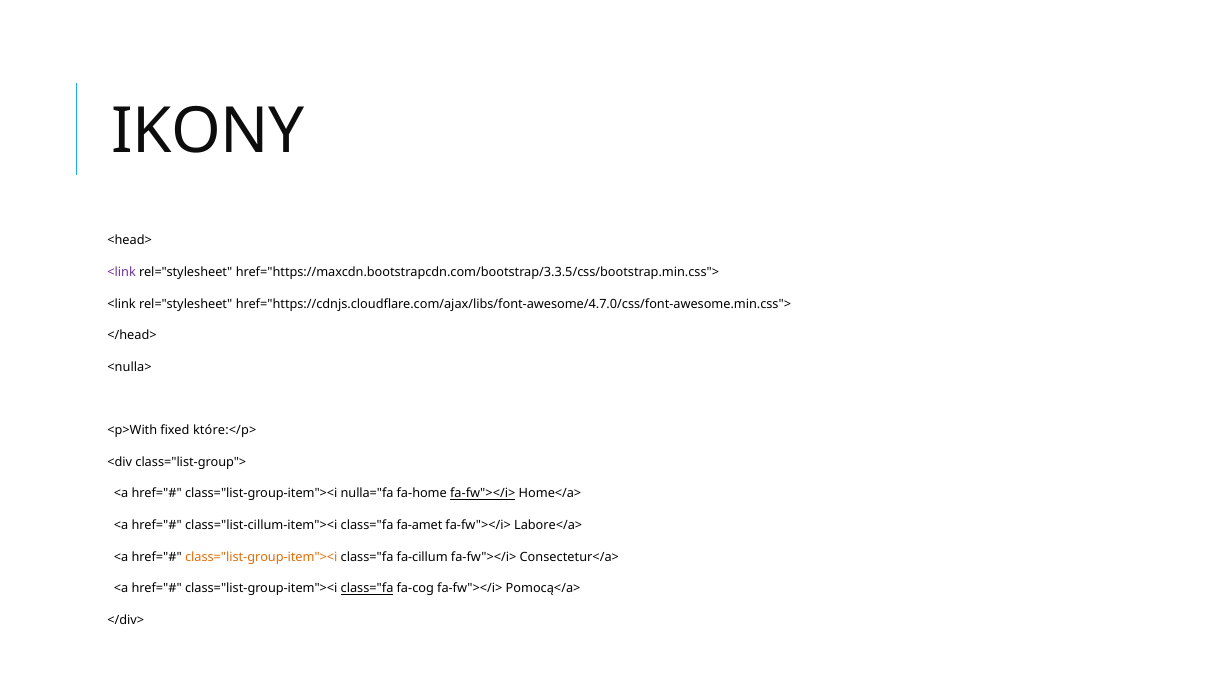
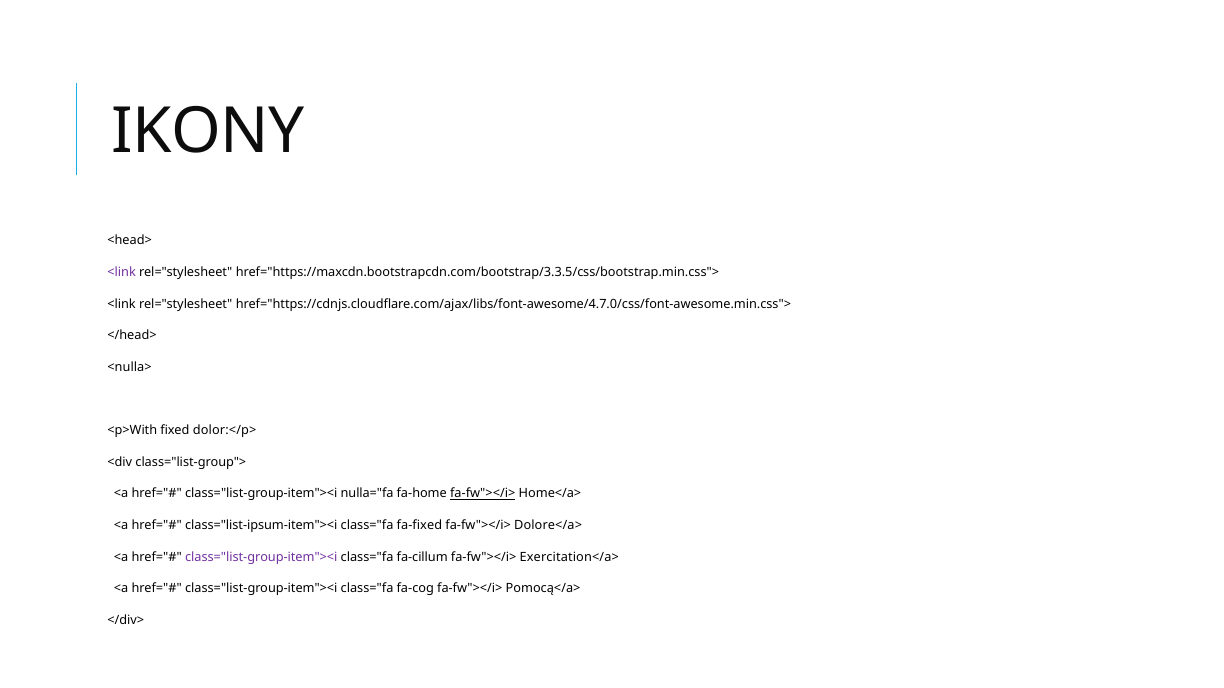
które:</p>: które:</p> -> dolor:</p>
class="list-cillum-item"><i: class="list-cillum-item"><i -> class="list-ipsum-item"><i
fa-amet: fa-amet -> fa-fixed
Labore</a>: Labore</a> -> Dolore</a>
class="list-group-item"><i at (261, 557) colour: orange -> purple
Consectetur</a>: Consectetur</a> -> Exercitation</a>
class="fa at (367, 589) underline: present -> none
